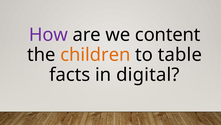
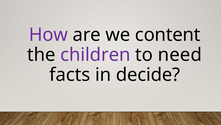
children colour: orange -> purple
table: table -> need
digital: digital -> decide
